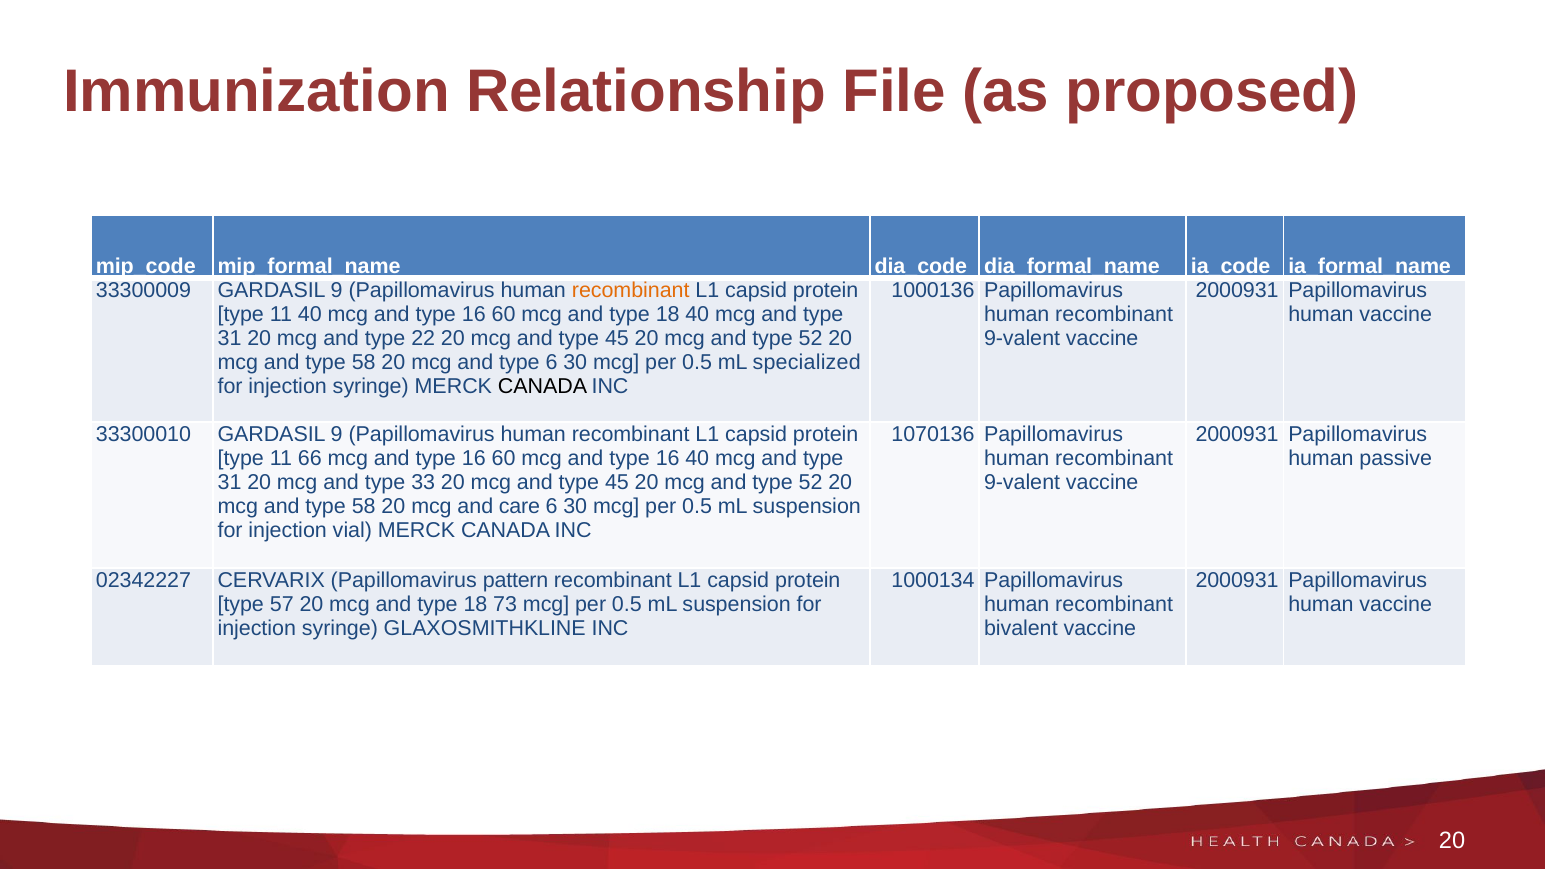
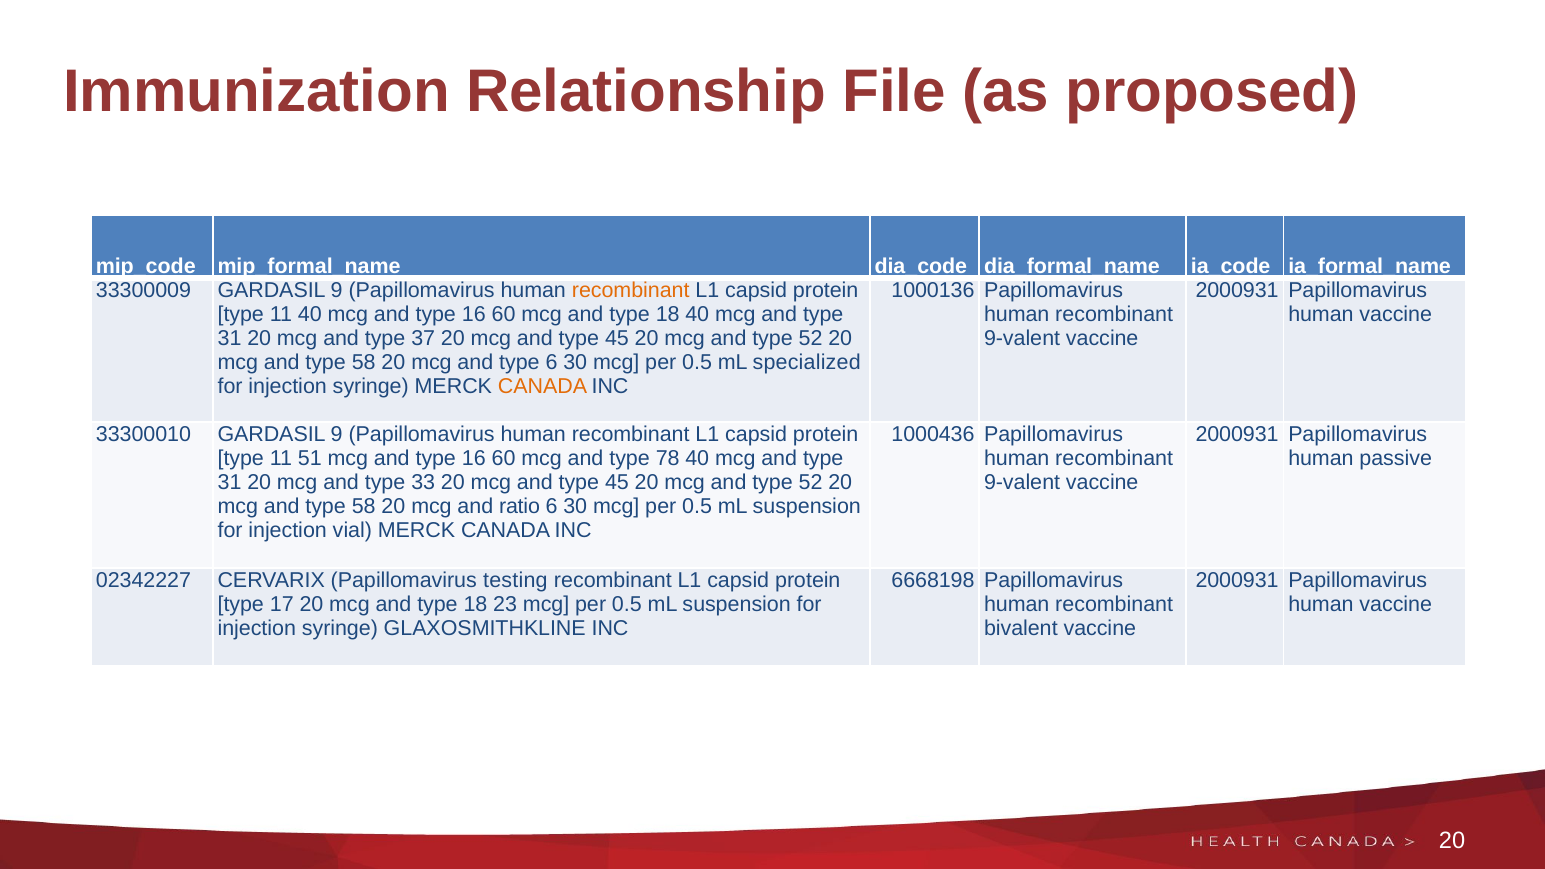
22: 22 -> 37
CANADA at (542, 386) colour: black -> orange
1070136: 1070136 -> 1000436
66: 66 -> 51
16 at (668, 459): 16 -> 78
care: care -> ratio
pattern: pattern -> testing
1000134: 1000134 -> 6668198
57: 57 -> 17
73: 73 -> 23
